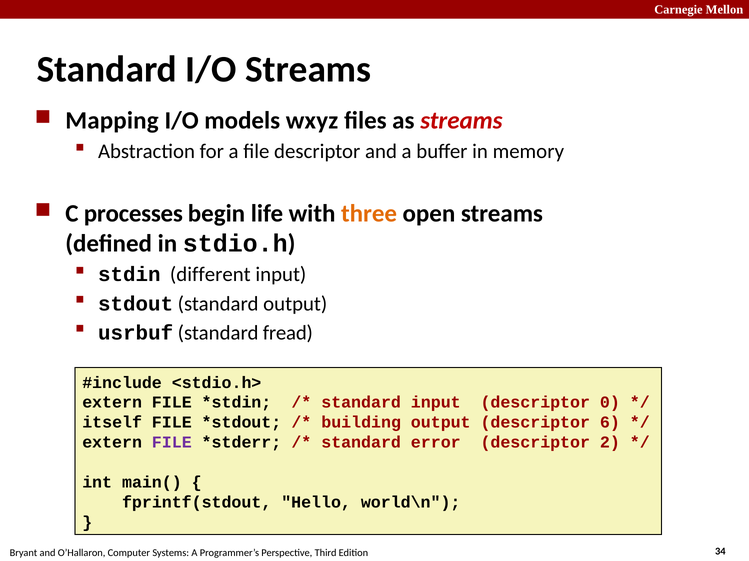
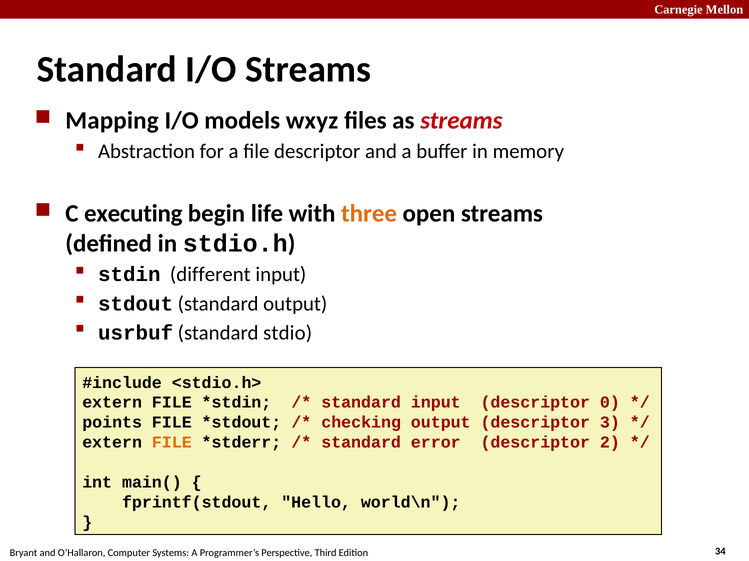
processes: processes -> executing
fread: fread -> stdio
itself: itself -> points
building: building -> checking
6: 6 -> 3
FILE at (172, 443) colour: purple -> orange
